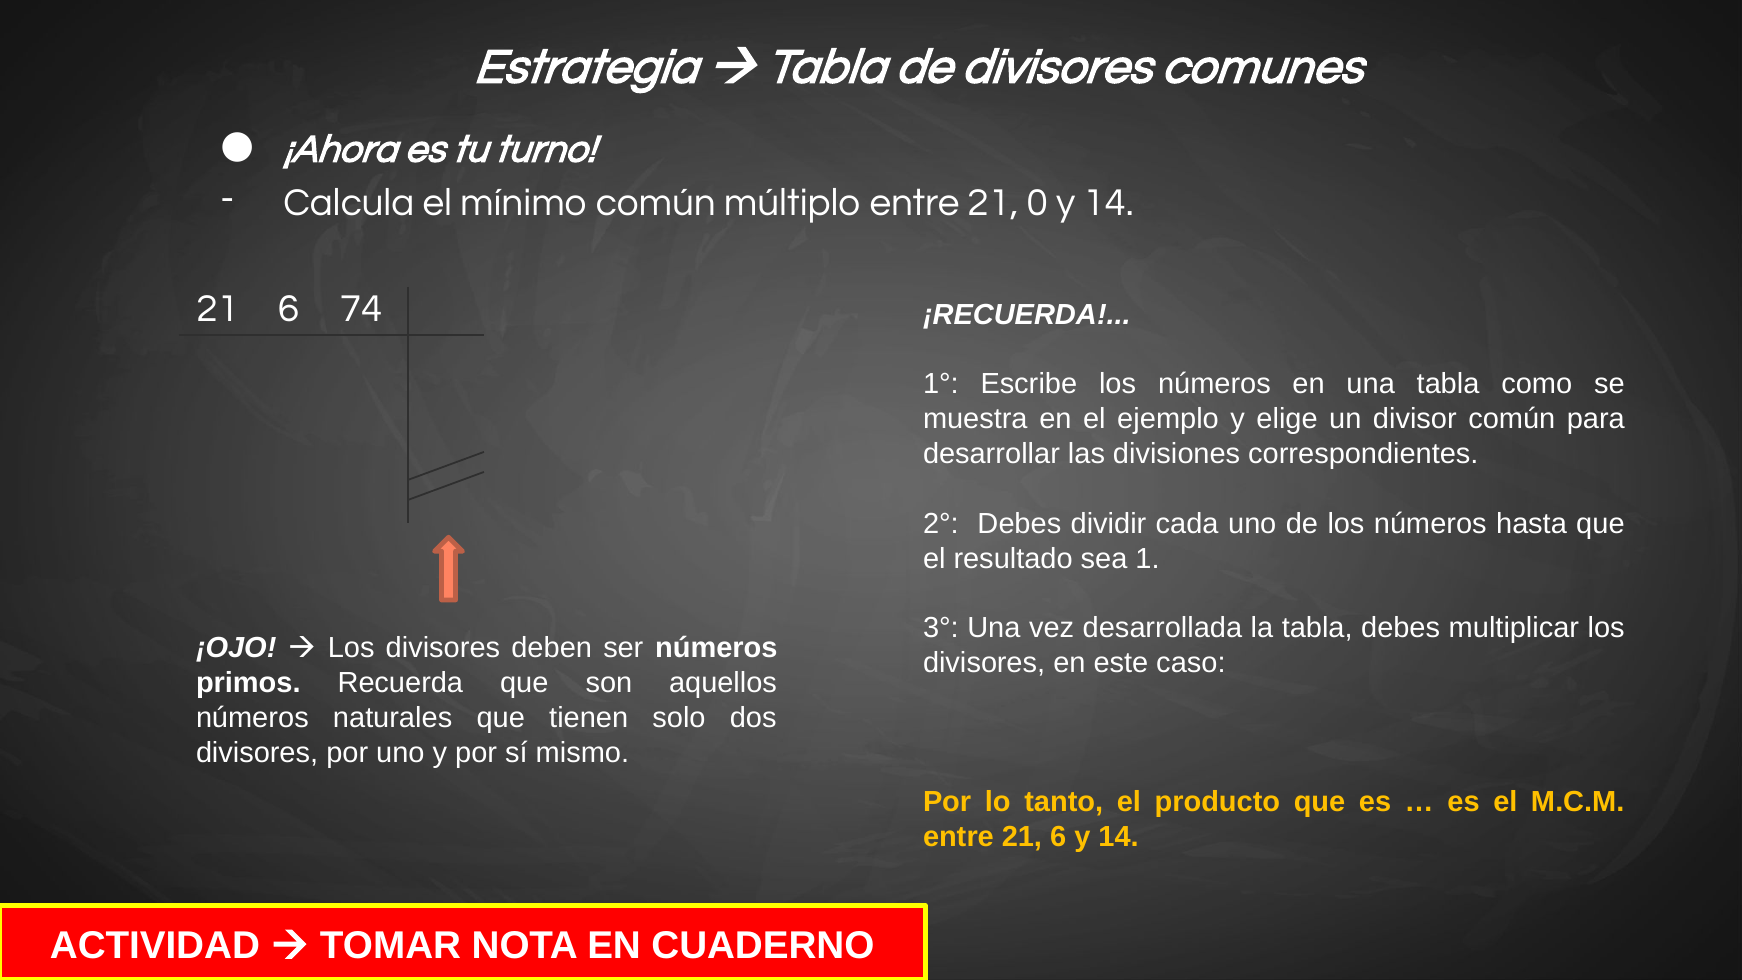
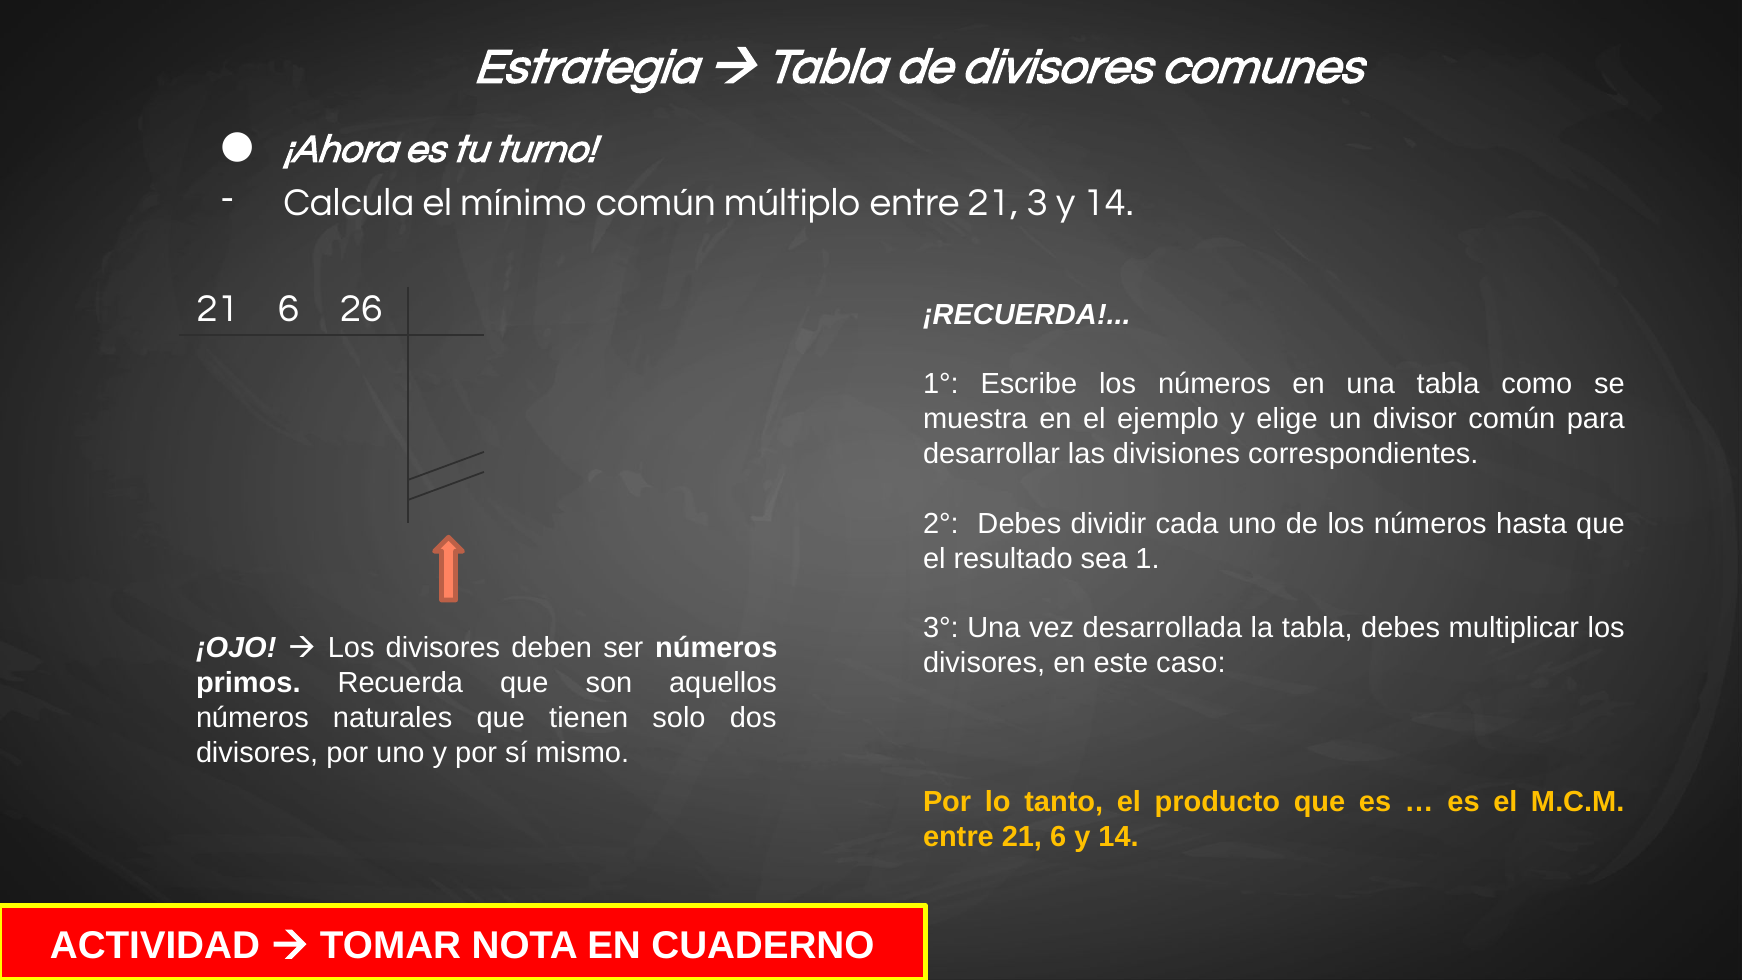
0: 0 -> 3
74: 74 -> 26
